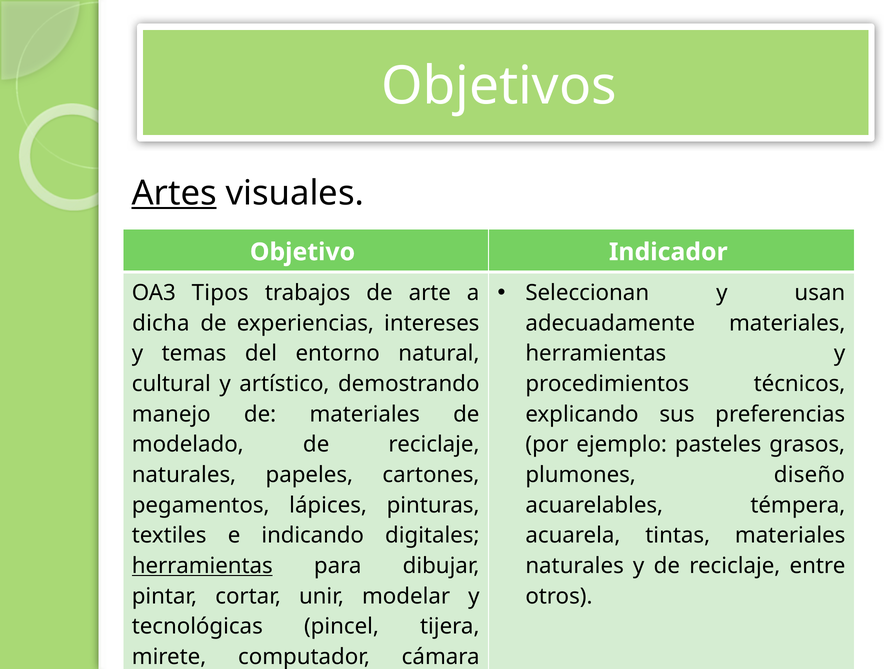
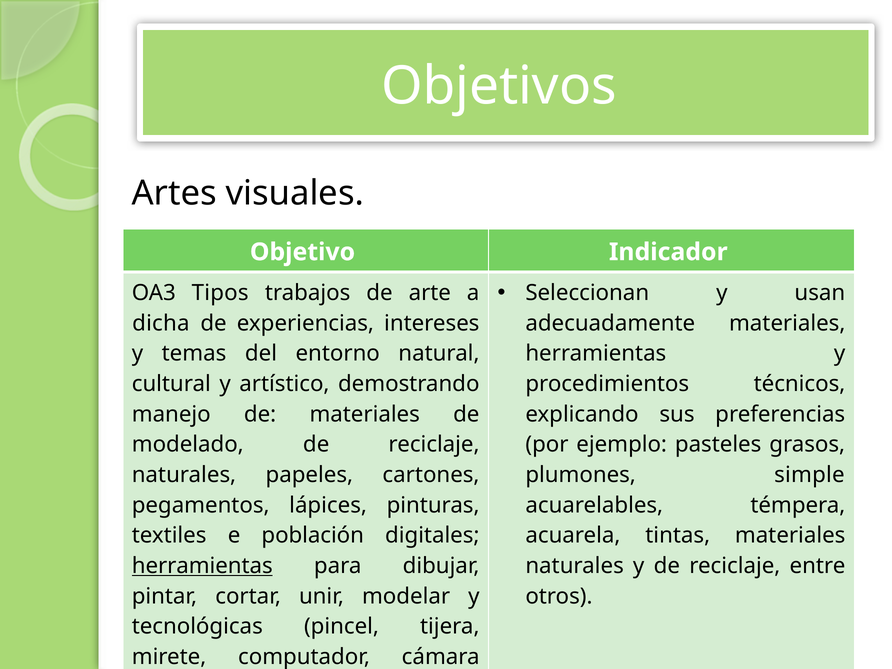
Artes underline: present -> none
diseño: diseño -> simple
indicando: indicando -> población
